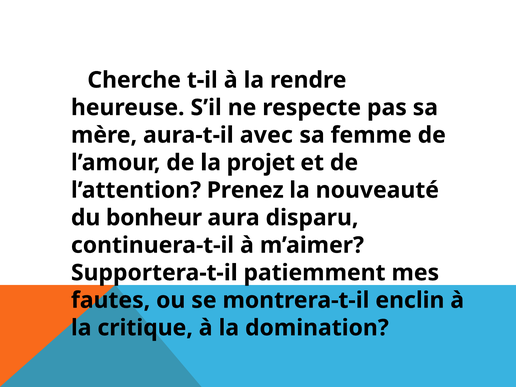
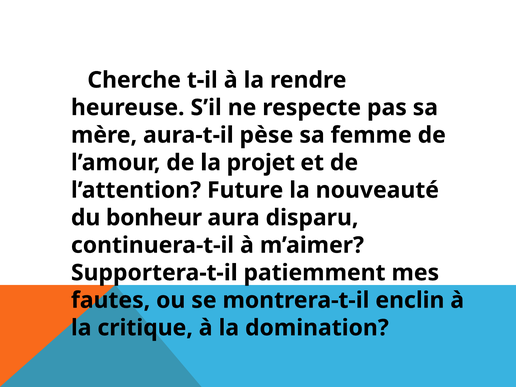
avec: avec -> pèse
Prenez: Prenez -> Future
